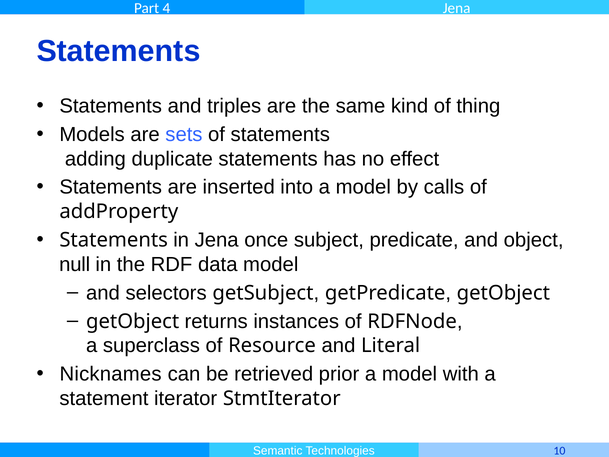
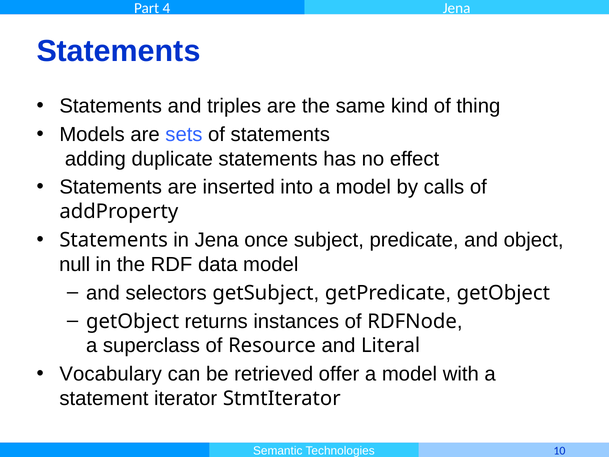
Nicknames: Nicknames -> Vocabulary
prior: prior -> offer
